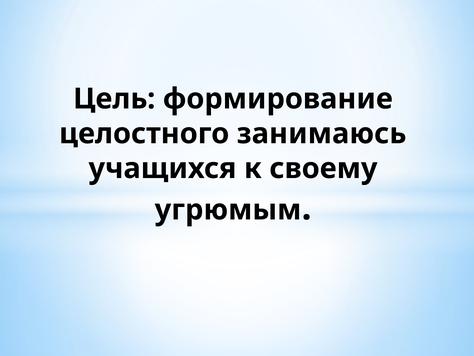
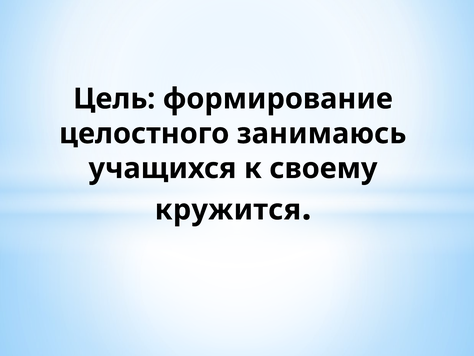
угрюмым: угрюмым -> кружится
